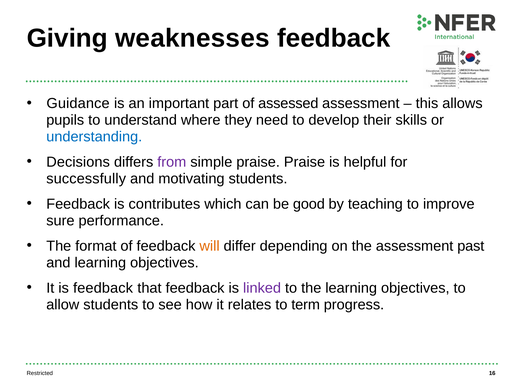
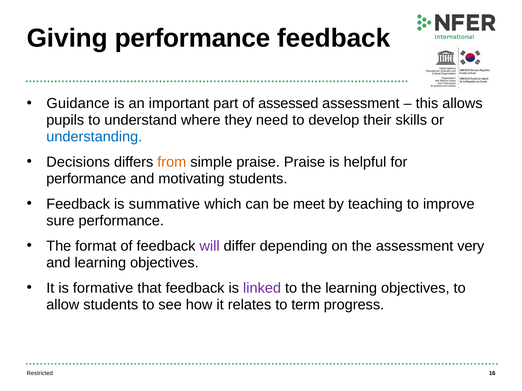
Giving weaknesses: weaknesses -> performance
from colour: purple -> orange
successfully at (86, 179): successfully -> performance
contributes: contributes -> summative
good: good -> meet
will colour: orange -> purple
past: past -> very
is feedback: feedback -> formative
